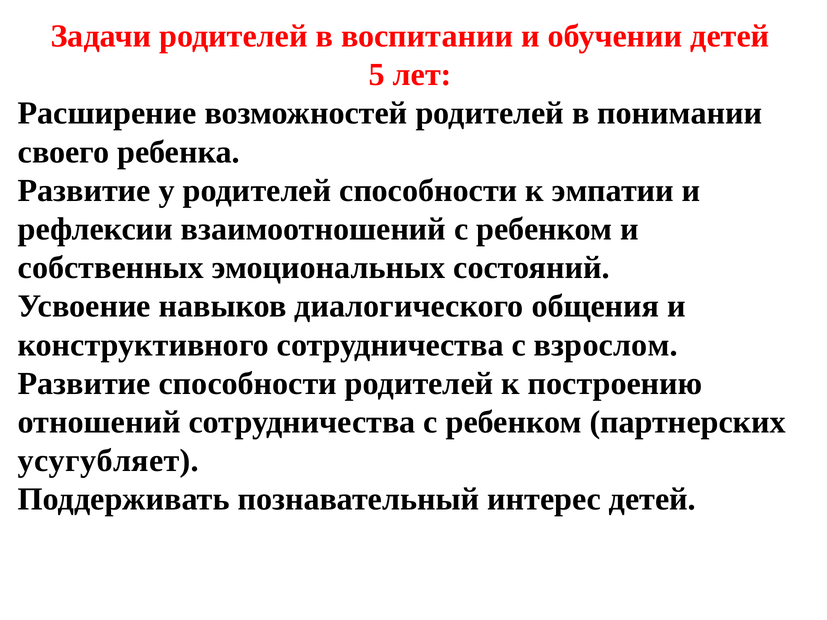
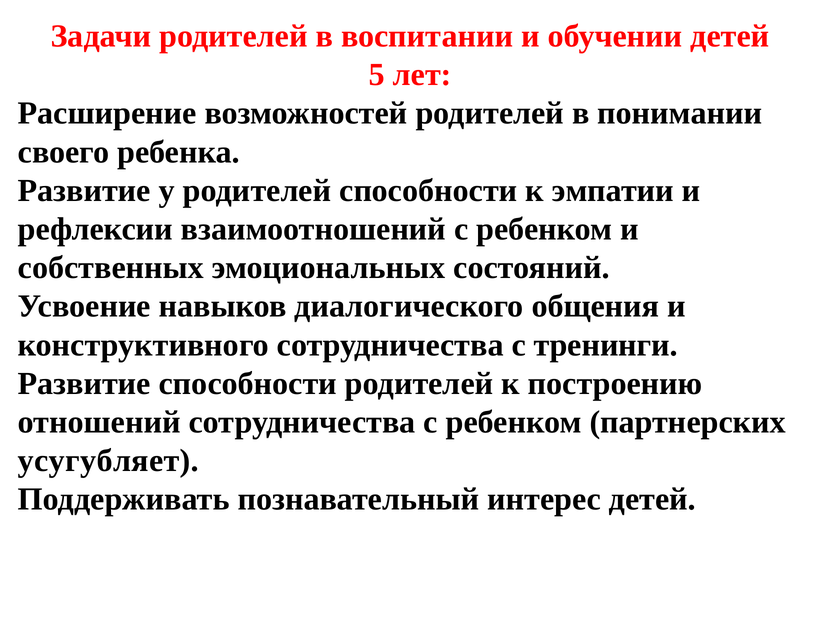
взрослом: взрослом -> тренинги
